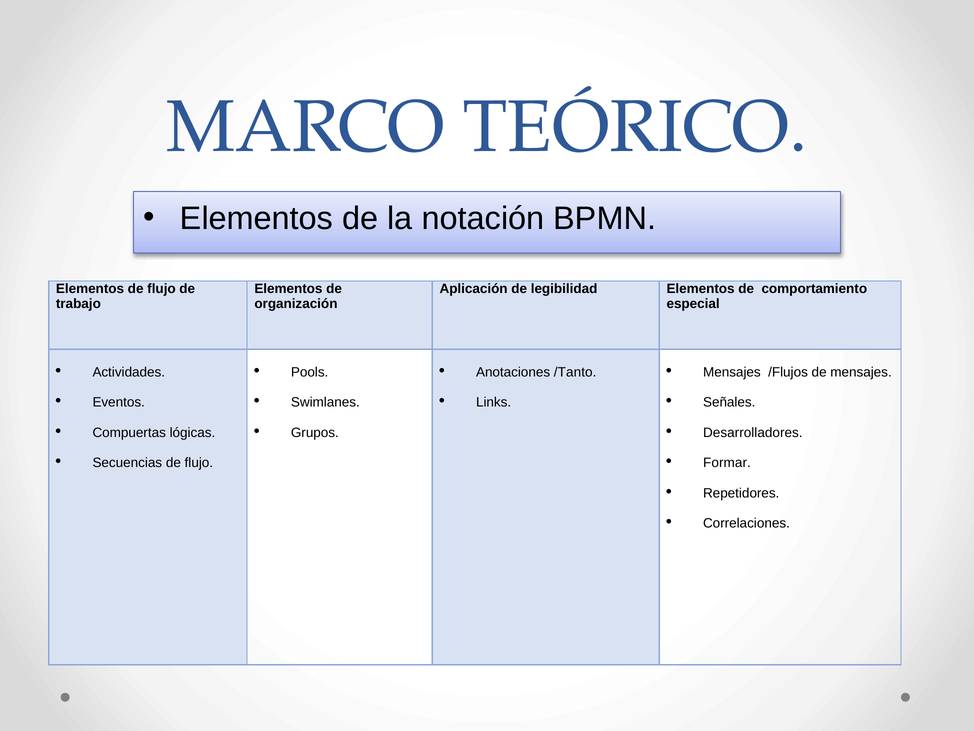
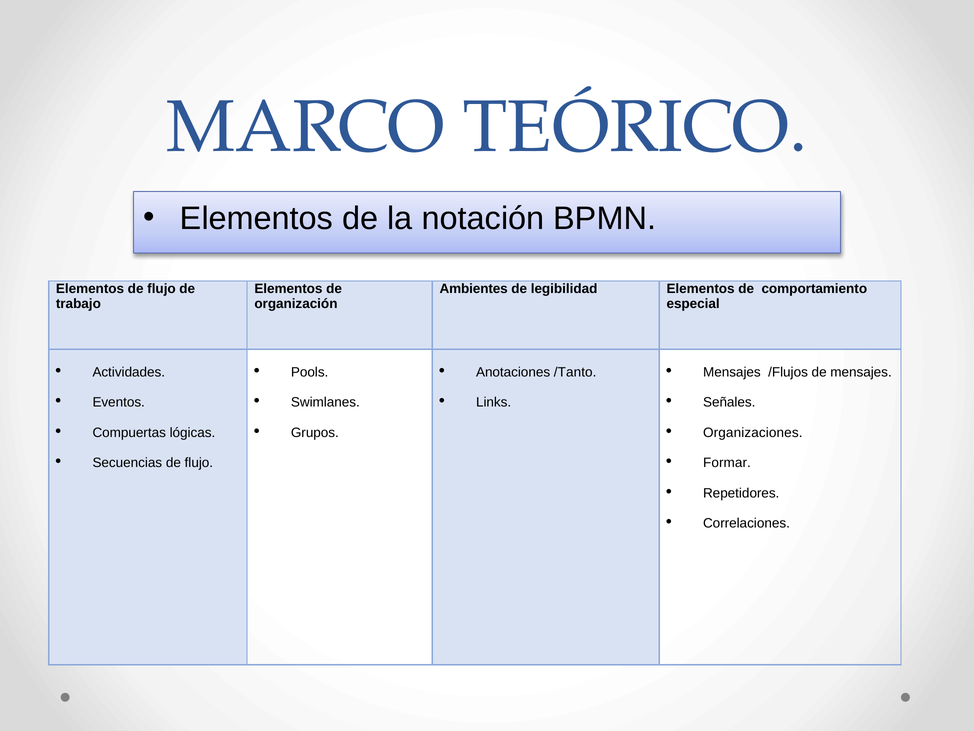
Aplicación: Aplicación -> Ambientes
Desarrolladores: Desarrolladores -> Organizaciones
